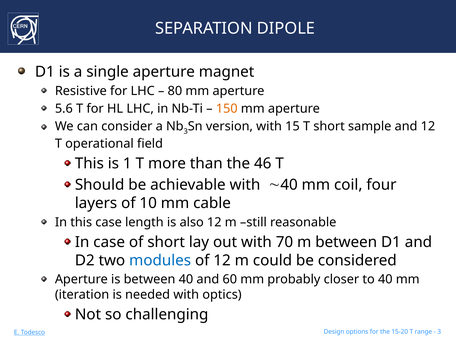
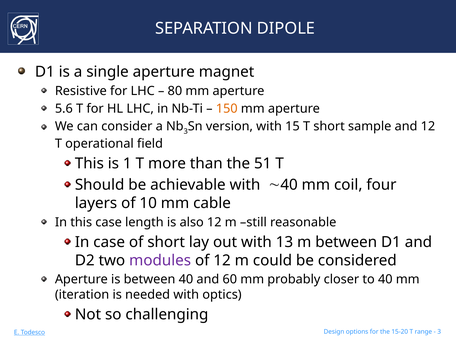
46: 46 -> 51
70: 70 -> 13
modules colour: blue -> purple
